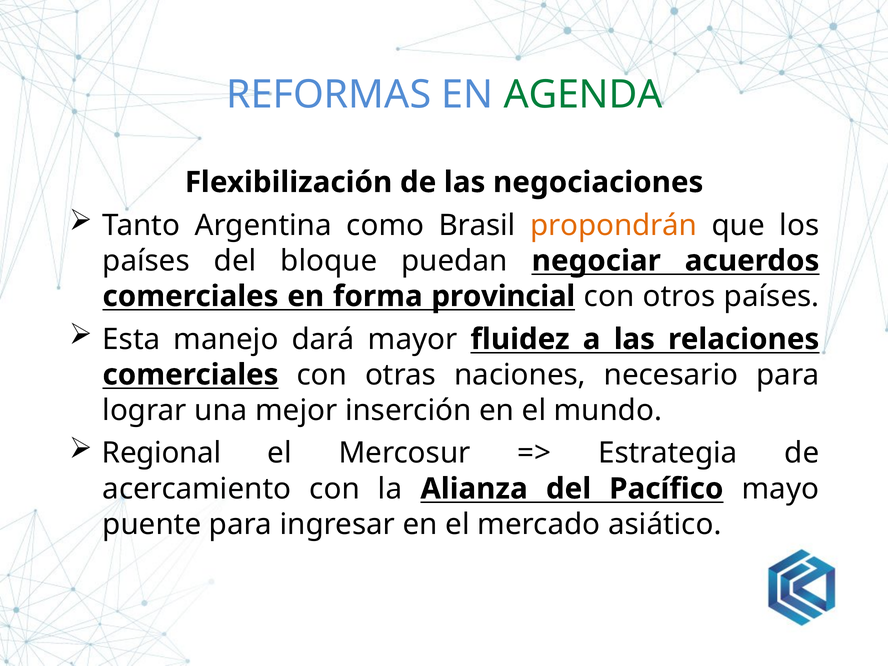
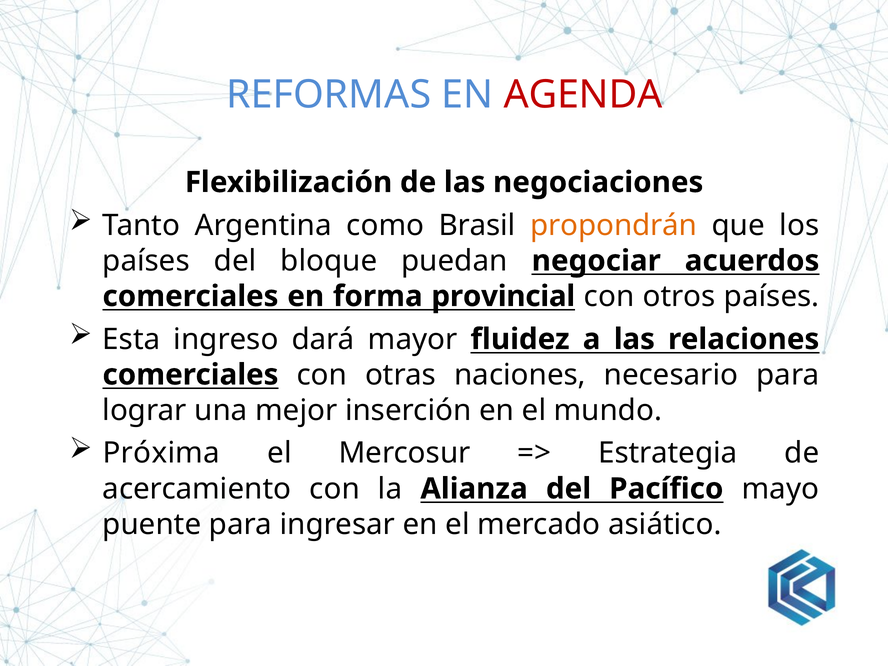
AGENDA colour: green -> red
manejo: manejo -> ingreso
Regional: Regional -> Próxima
